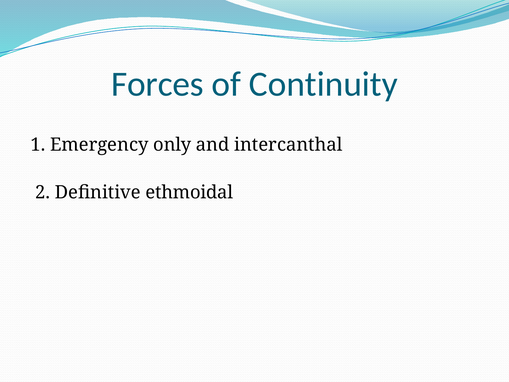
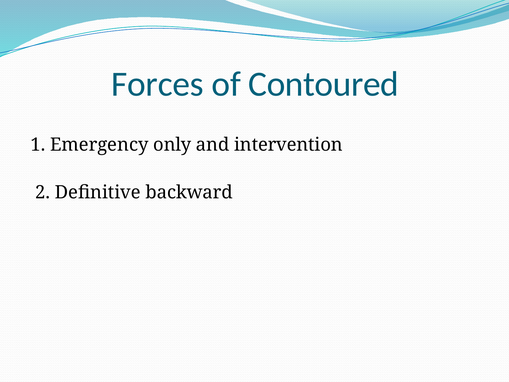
Continuity: Continuity -> Contoured
intercanthal: intercanthal -> intervention
ethmoidal: ethmoidal -> backward
